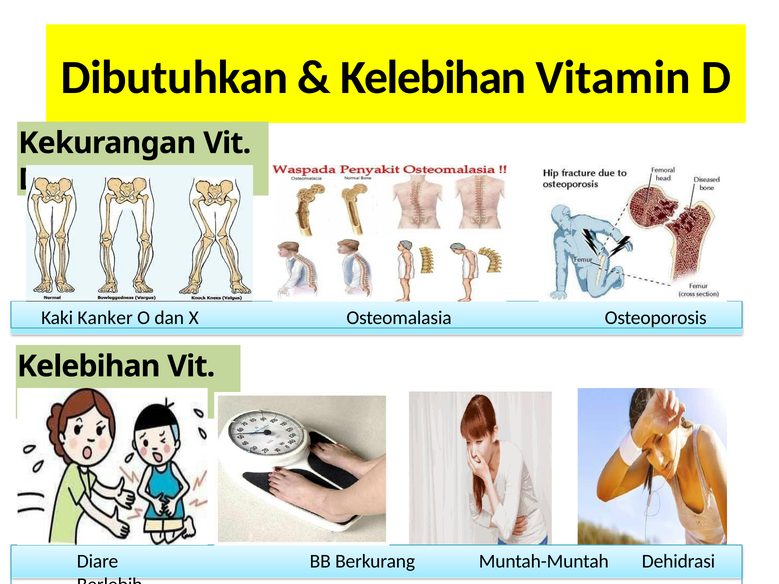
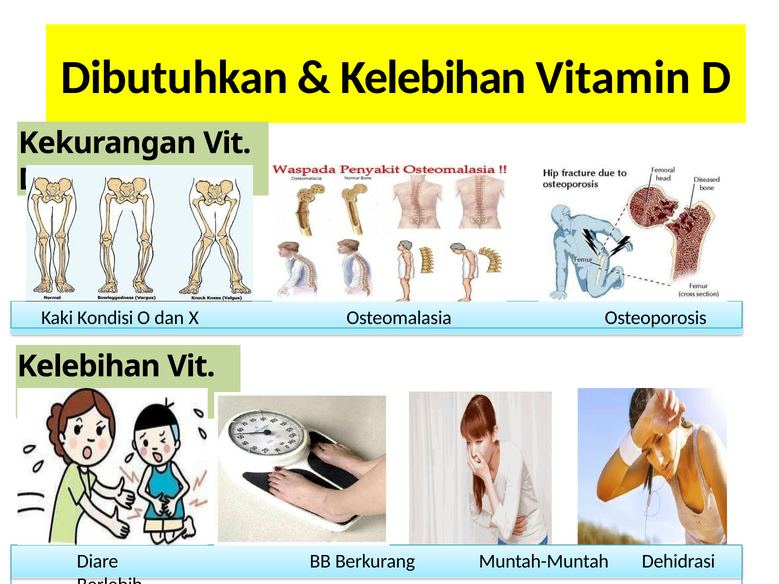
Kanker: Kanker -> Kondisi
